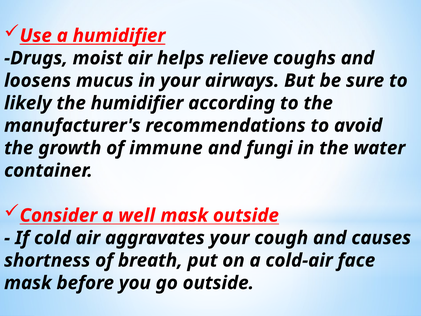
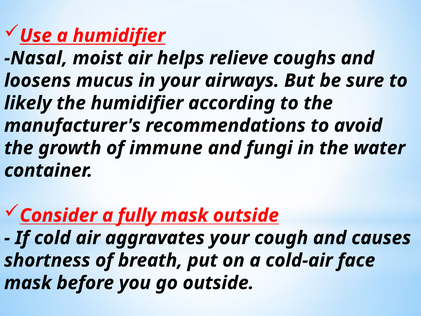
Drugs: Drugs -> Nasal
well: well -> fully
